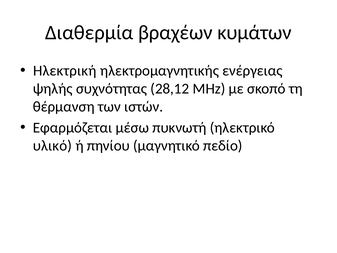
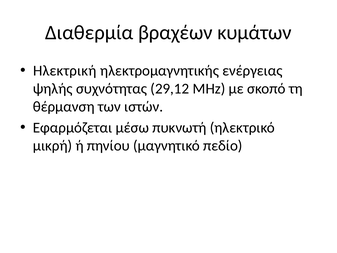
28,12: 28,12 -> 29,12
υλικό: υλικό -> μικρή
